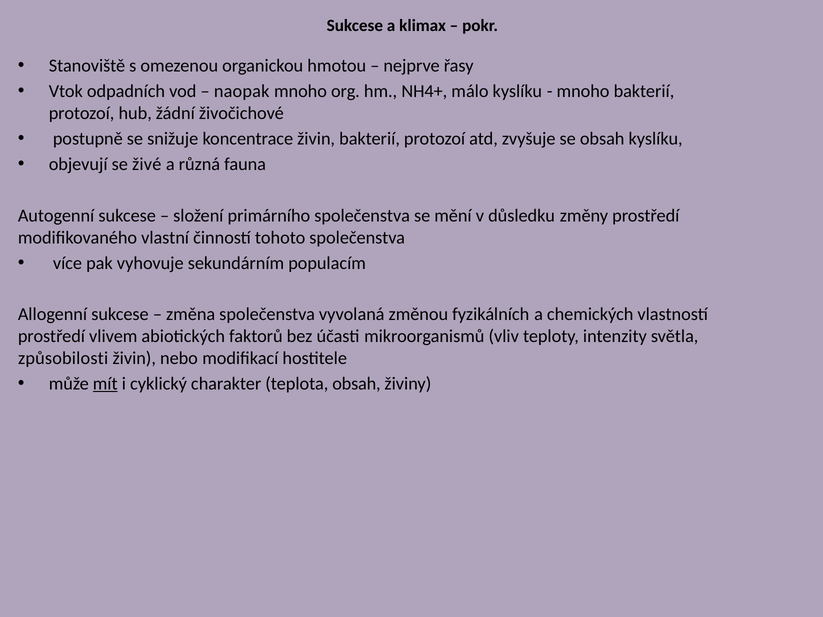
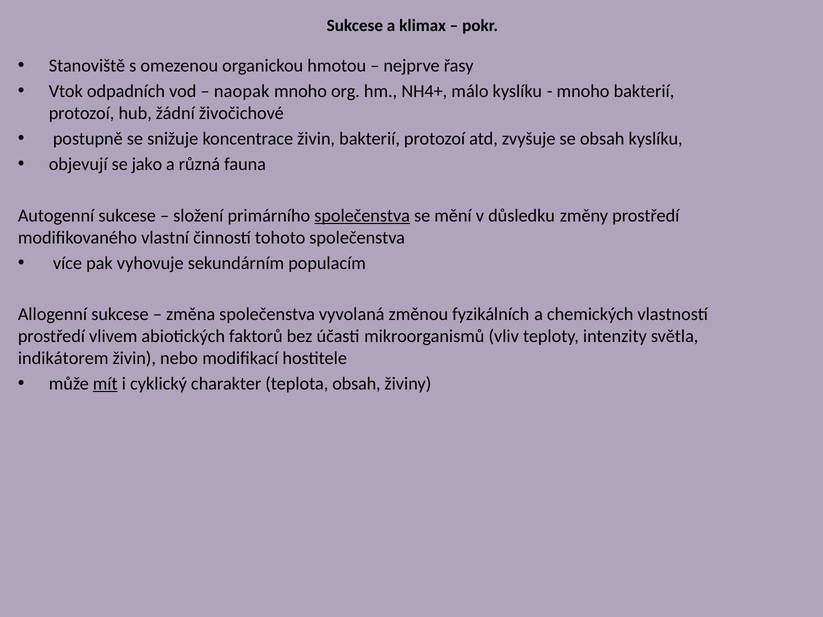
živé: živé -> jako
společenstva at (362, 216) underline: none -> present
způsobilosti: způsobilosti -> indikátorem
